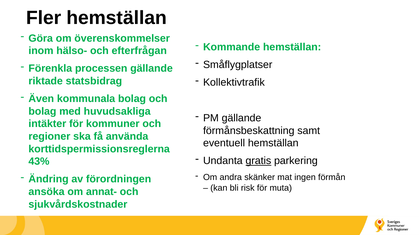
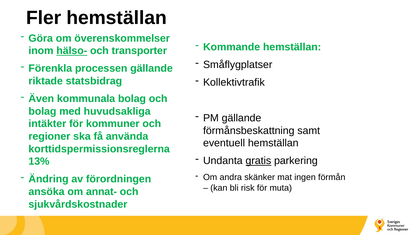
hälso- underline: none -> present
efterfrågan: efterfrågan -> transporter
43%: 43% -> 13%
